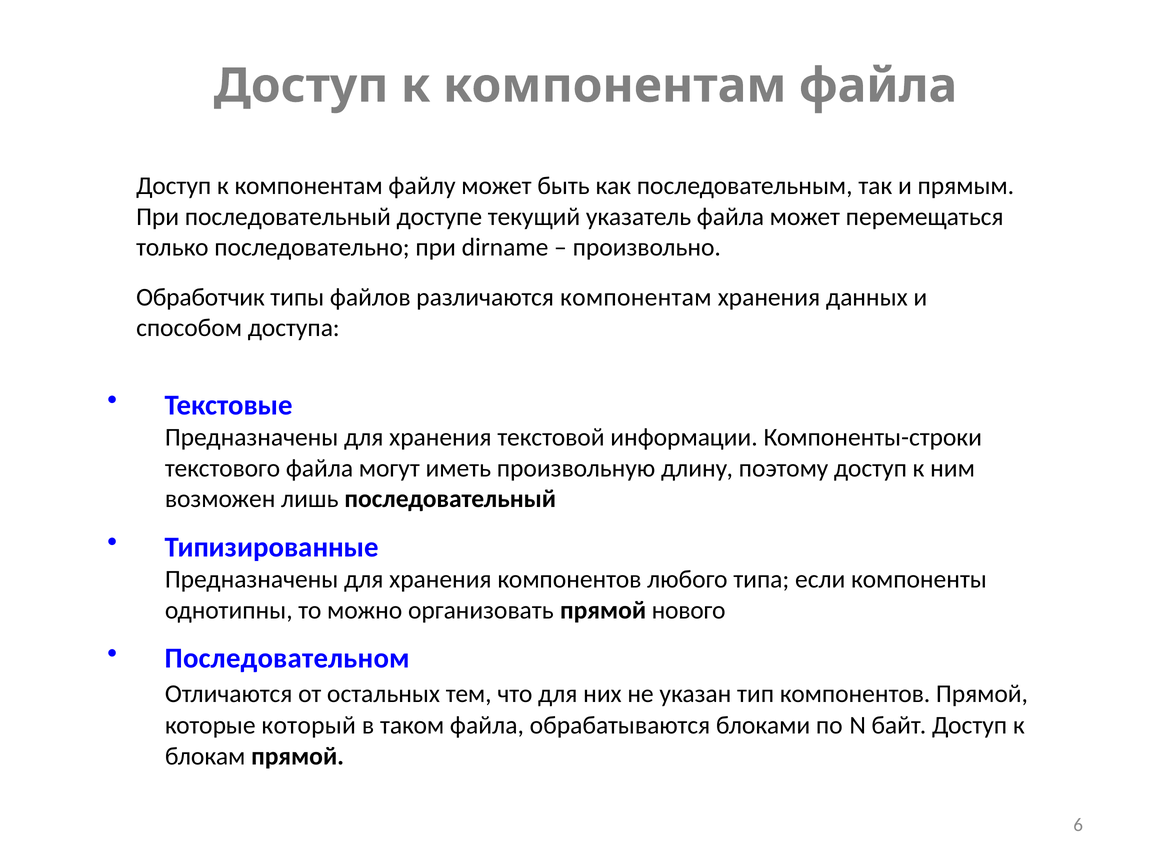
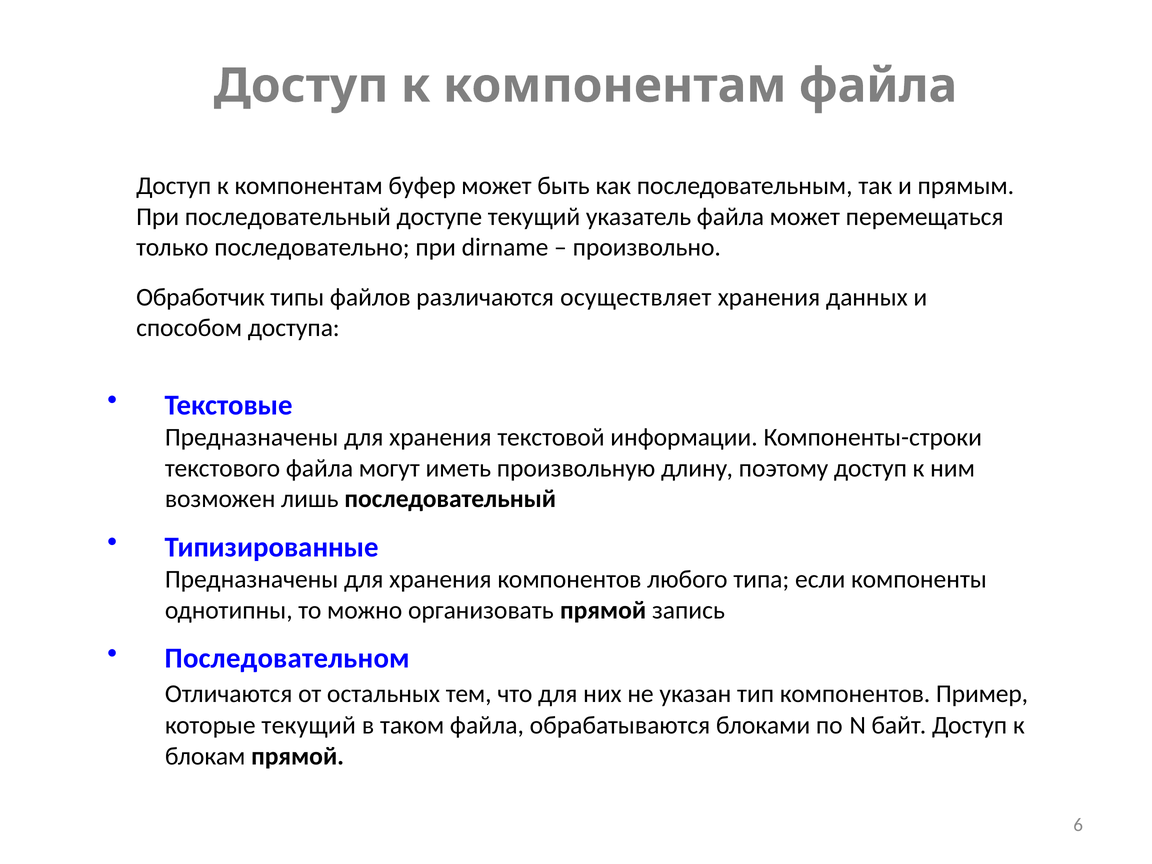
файлу: файлу -> буфер
различаются компонентам: компонентам -> осуществляет
нового: нового -> запись
компонентов Прямой: Прямой -> Пример
которые который: который -> текущий
